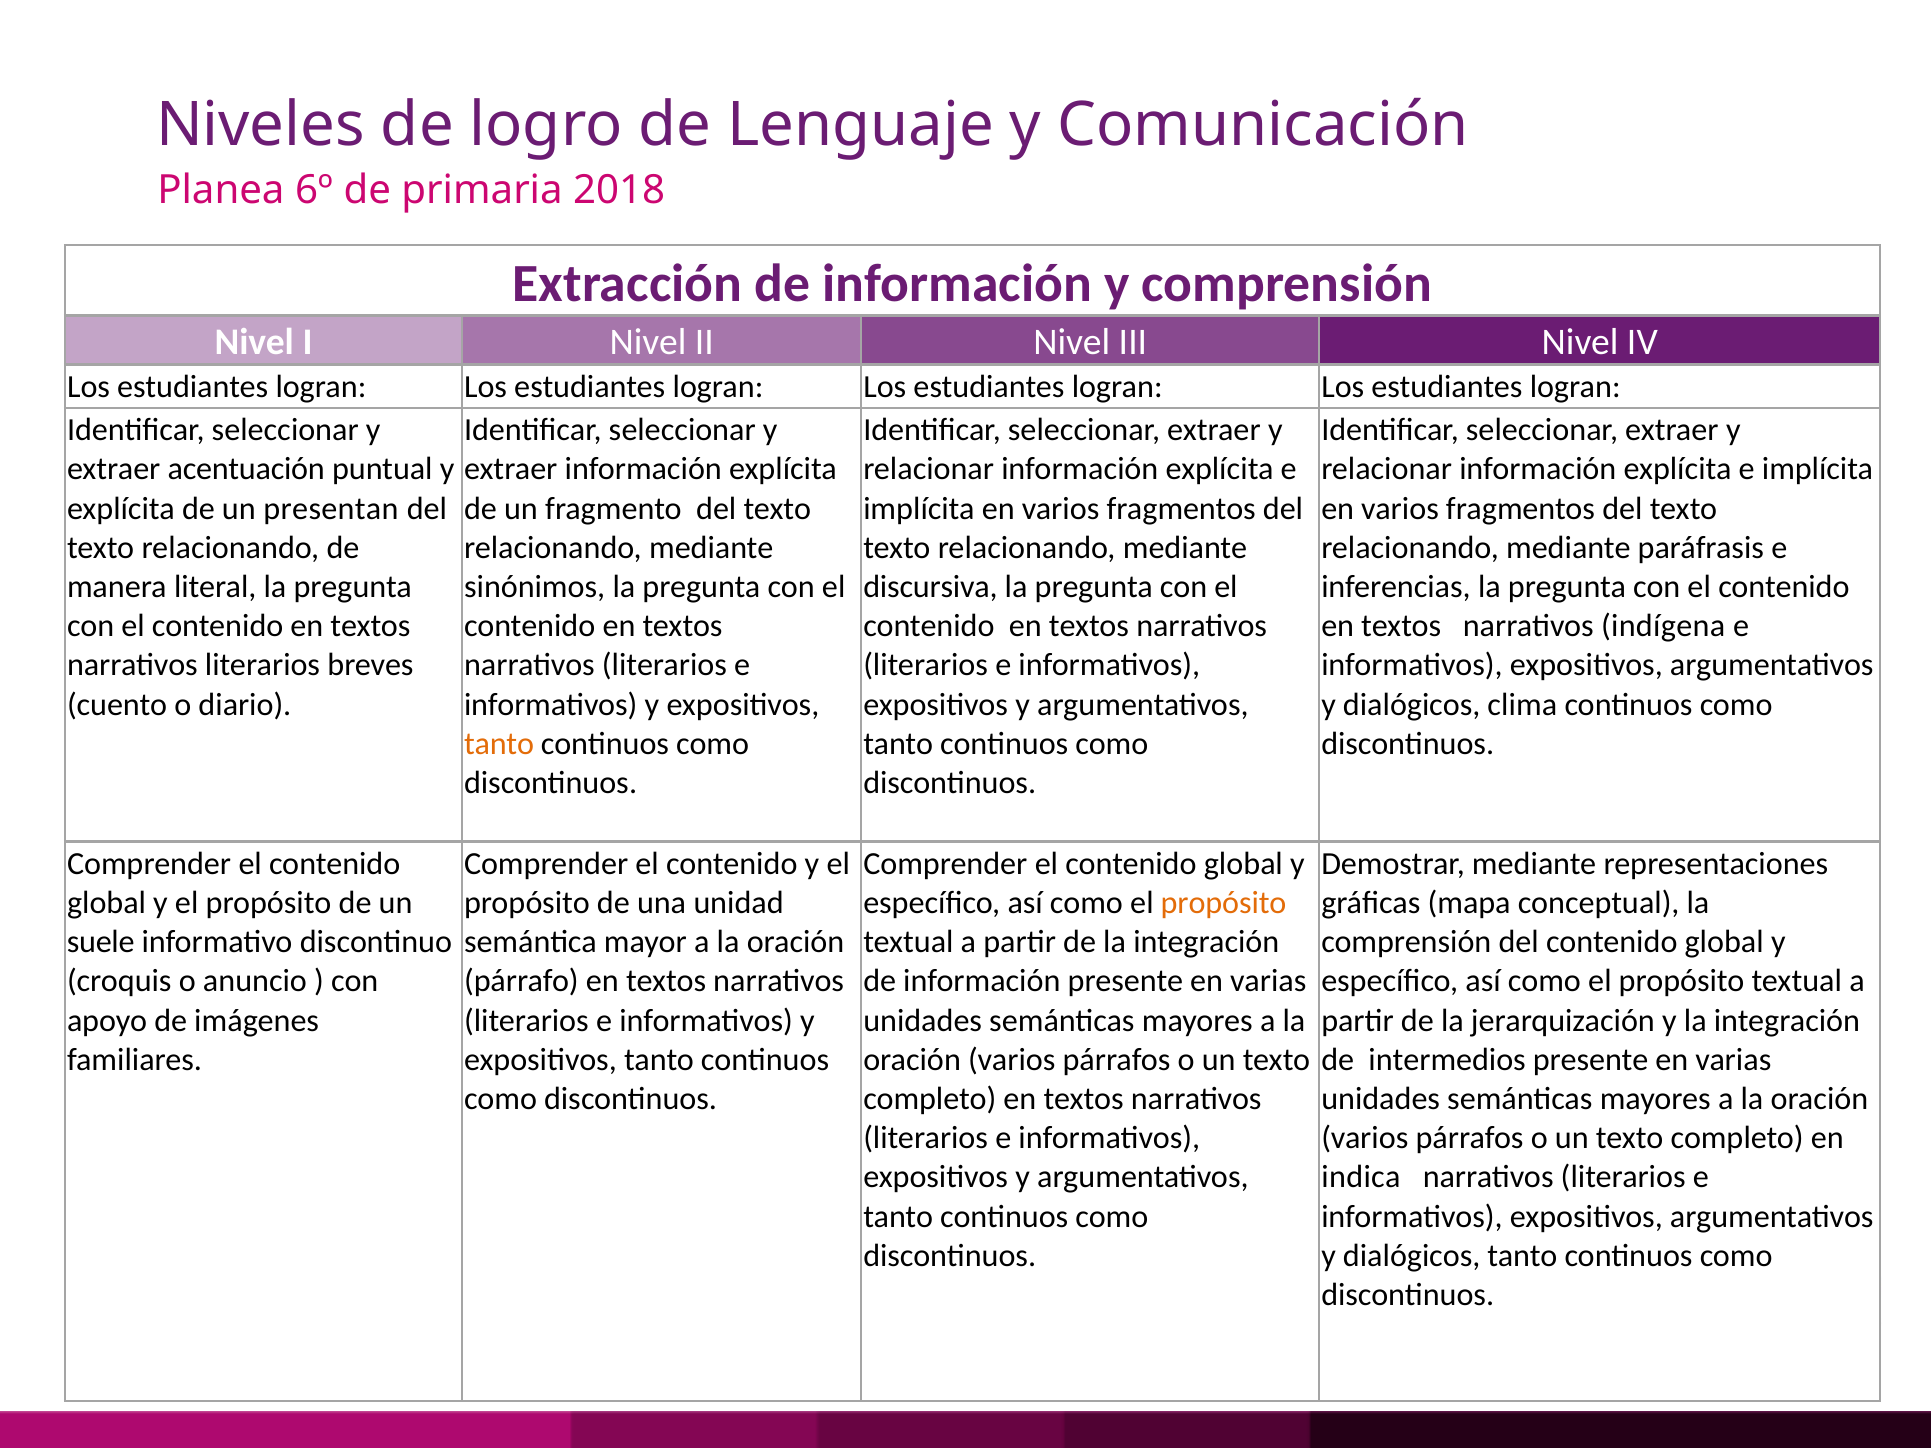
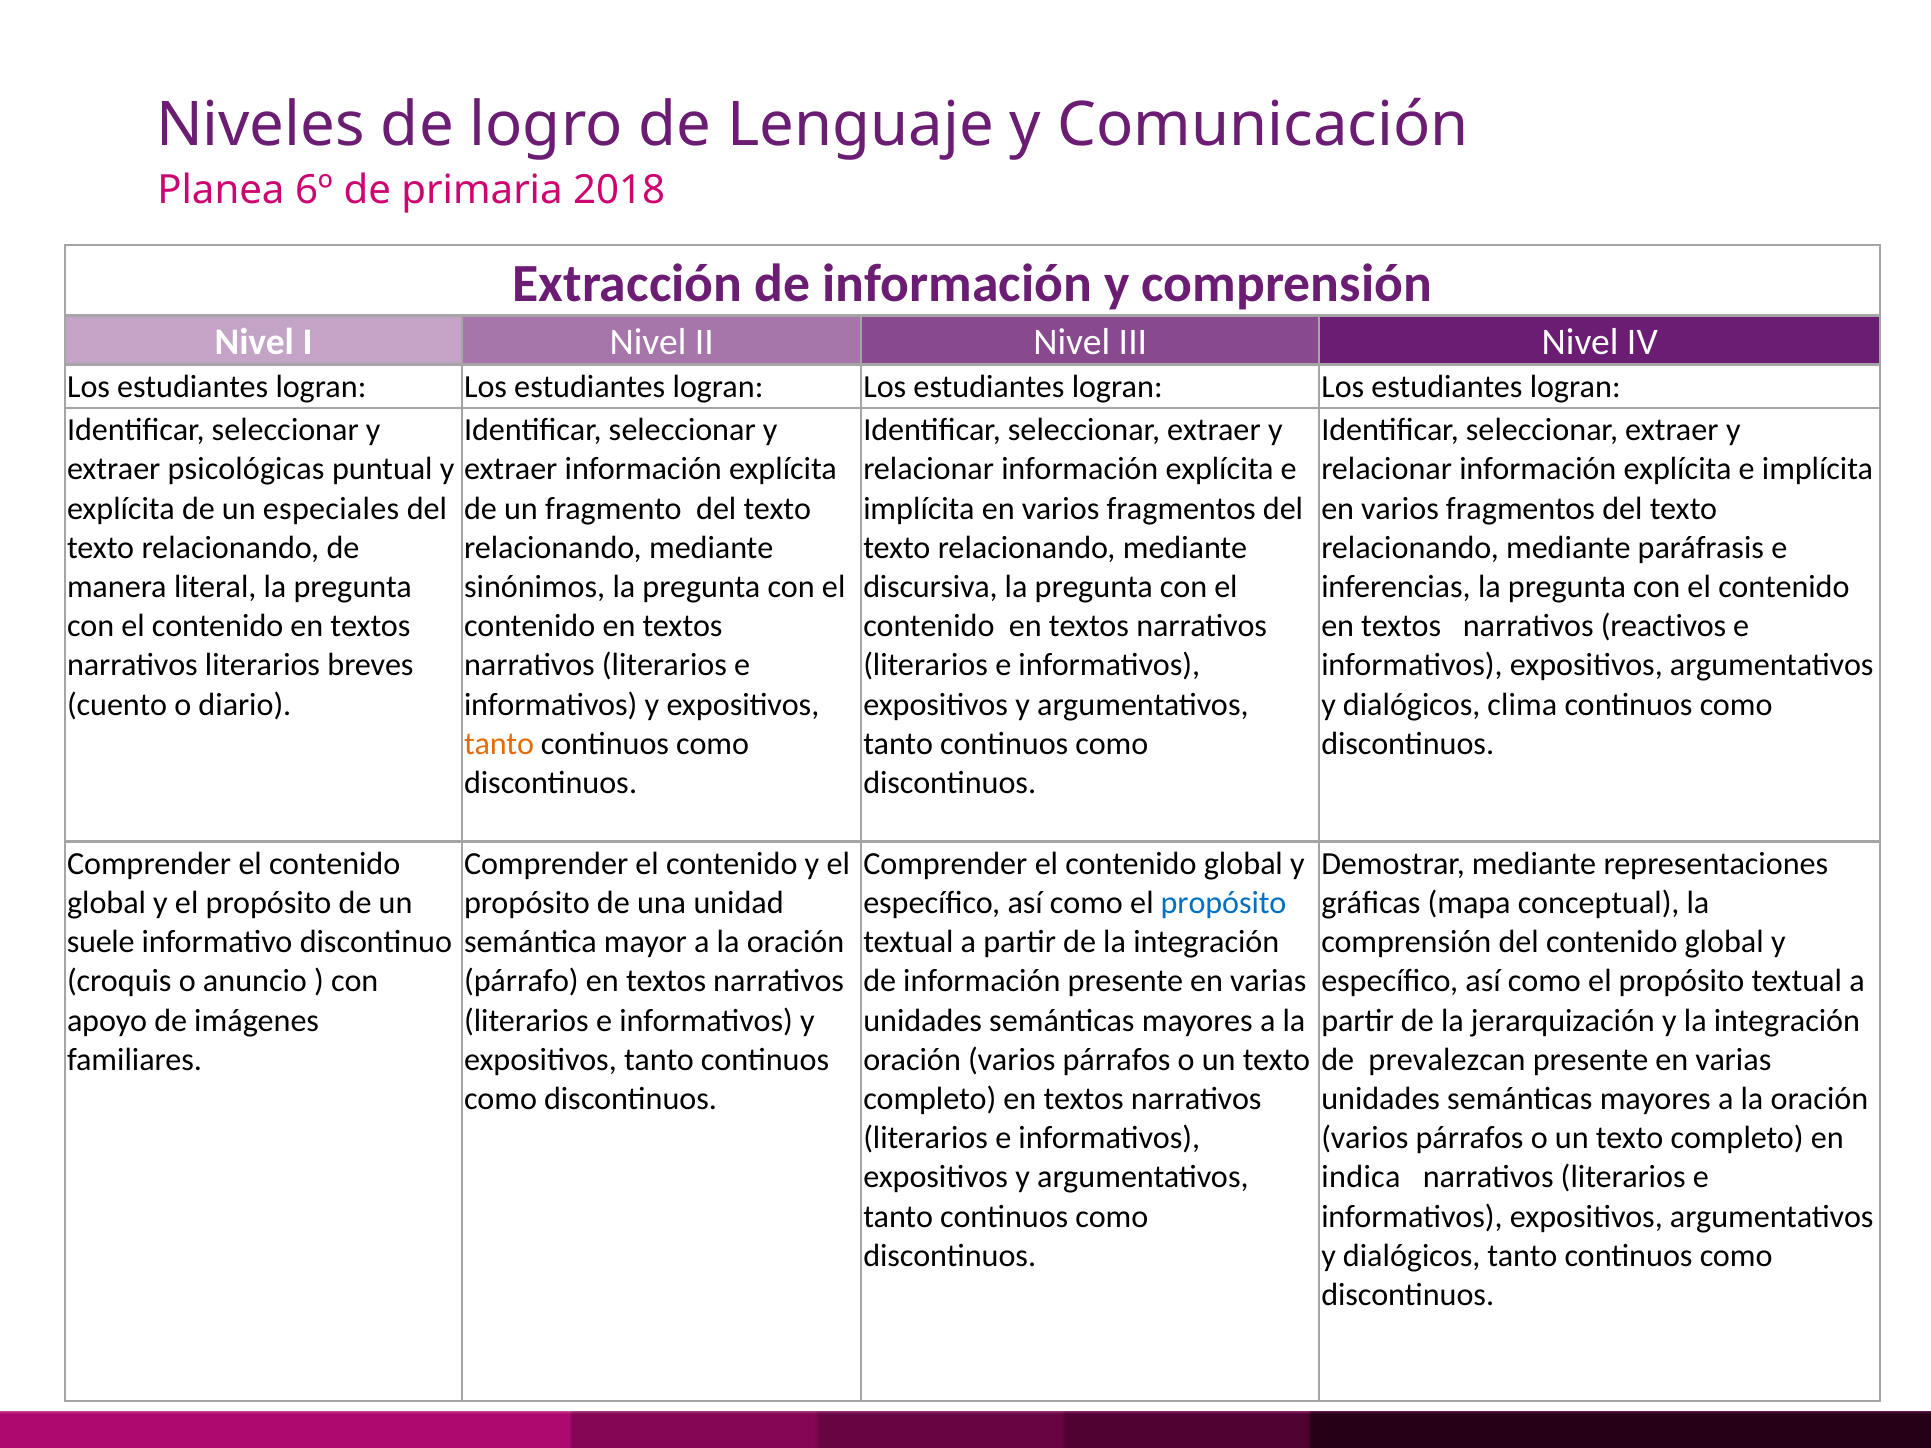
acentuación: acentuación -> psicológicas
presentan: presentan -> especiales
indígena: indígena -> reactivos
propósito at (1224, 903) colour: orange -> blue
intermedios: intermedios -> prevalezcan
